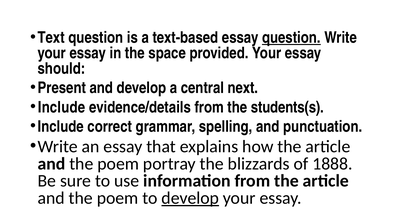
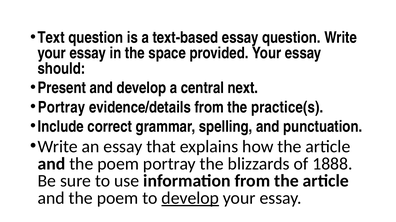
question at (291, 38) underline: present -> none
Include at (62, 108): Include -> Portray
students(s: students(s -> practice(s
